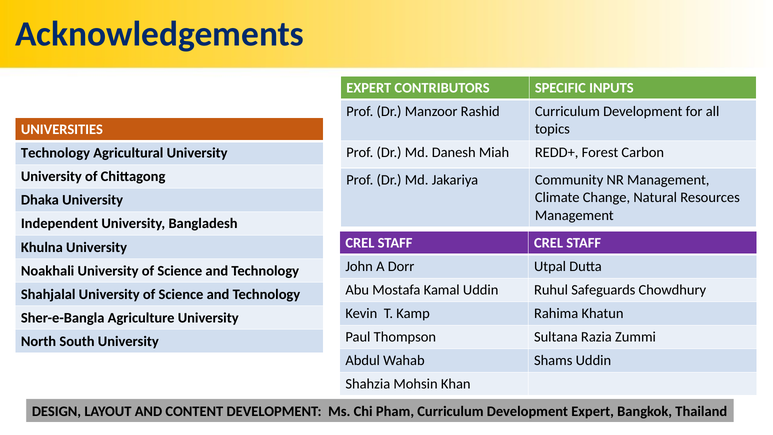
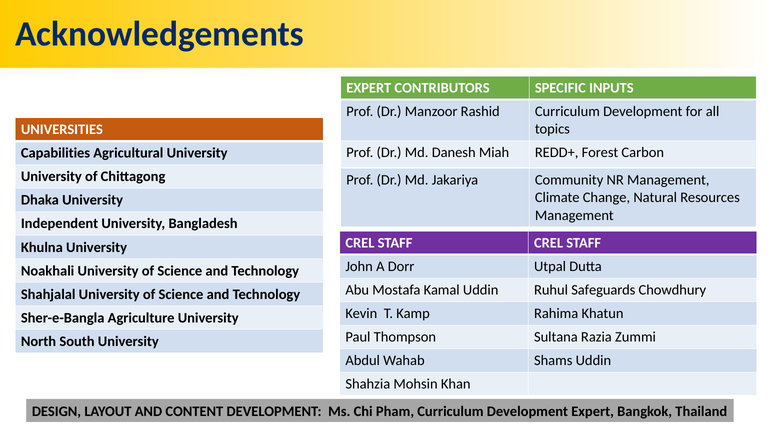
Technology at (55, 153): Technology -> Capabilities
